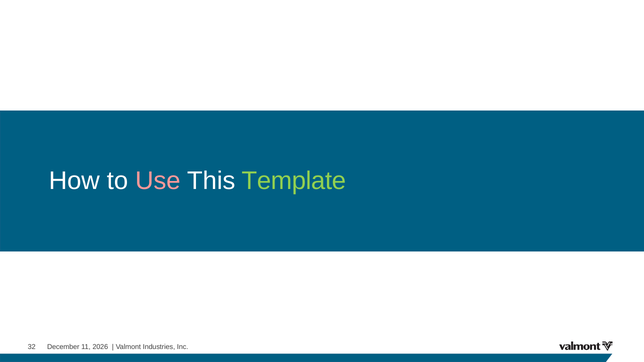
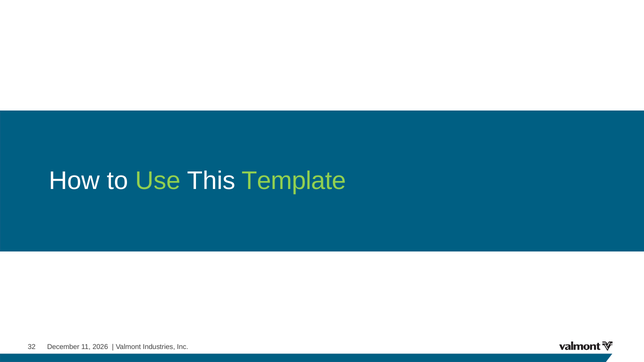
Use colour: pink -> light green
